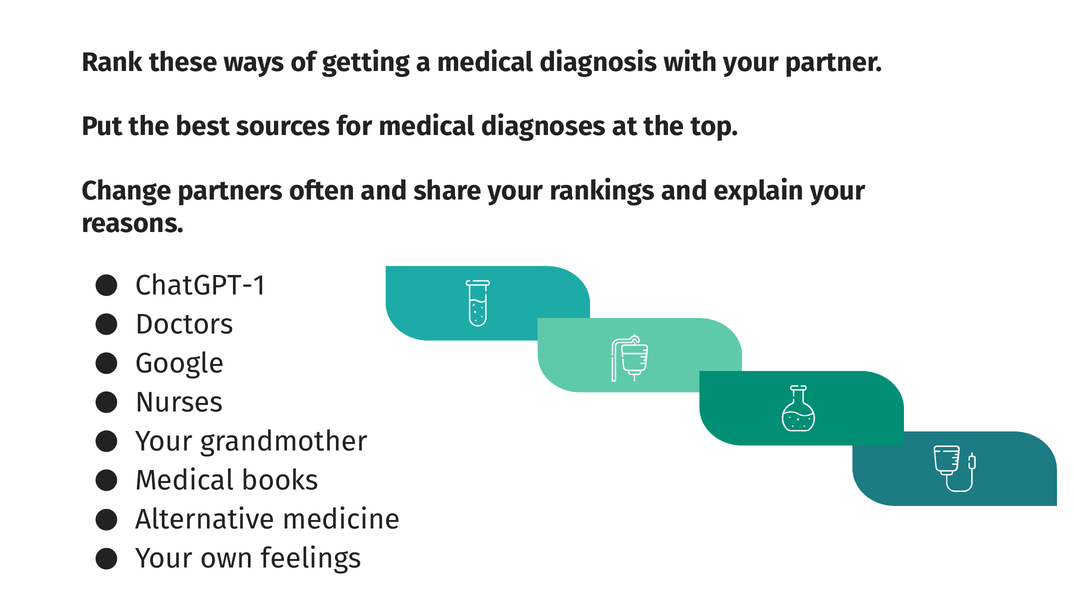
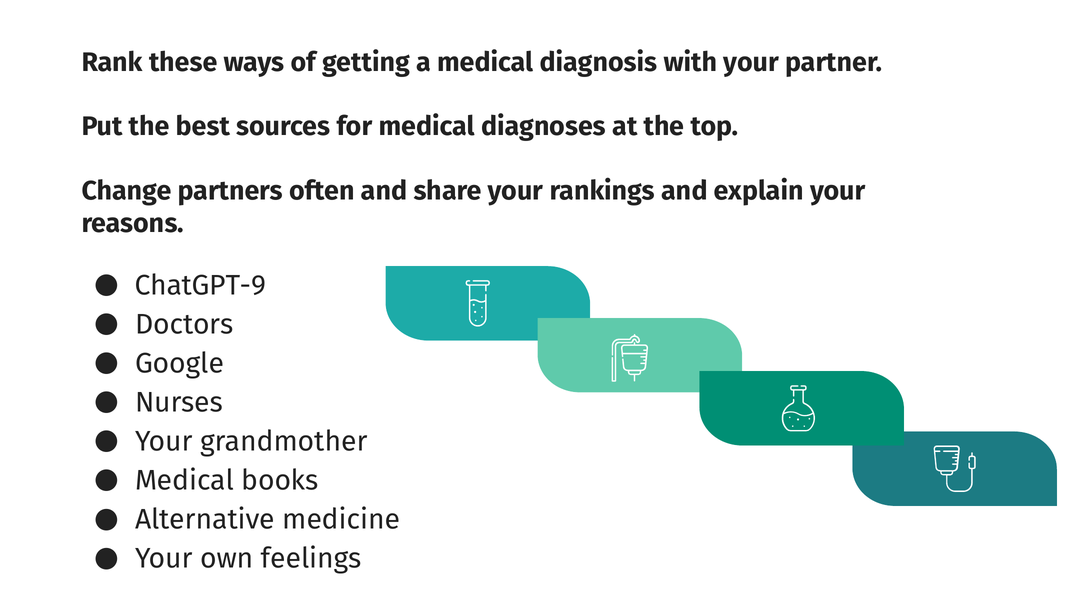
ChatGPT-1: ChatGPT-1 -> ChatGPT-9
